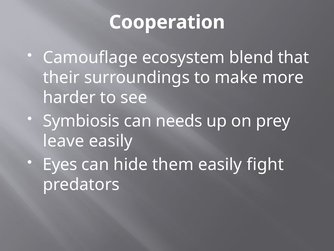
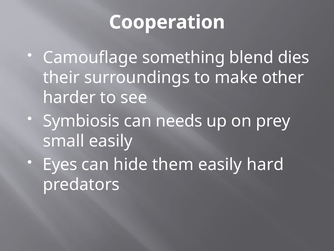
ecosystem: ecosystem -> something
that: that -> dies
more: more -> other
leave: leave -> small
fight: fight -> hard
